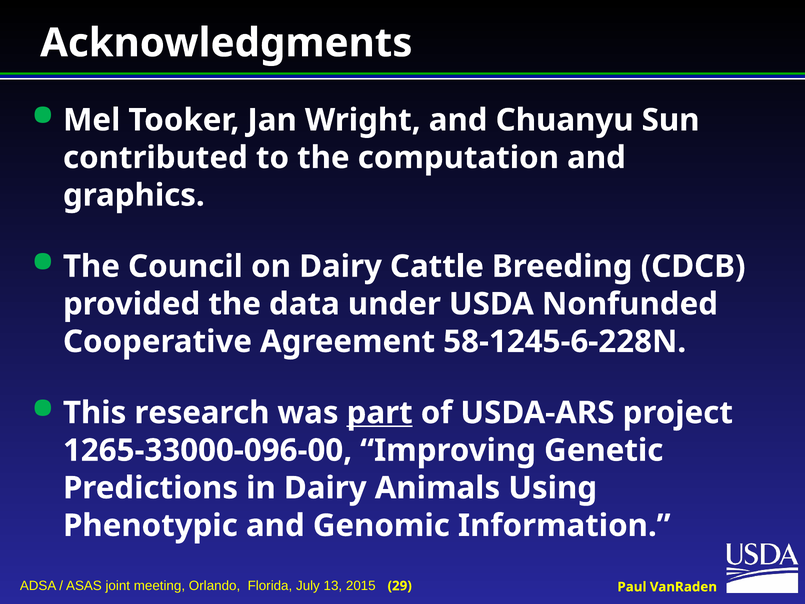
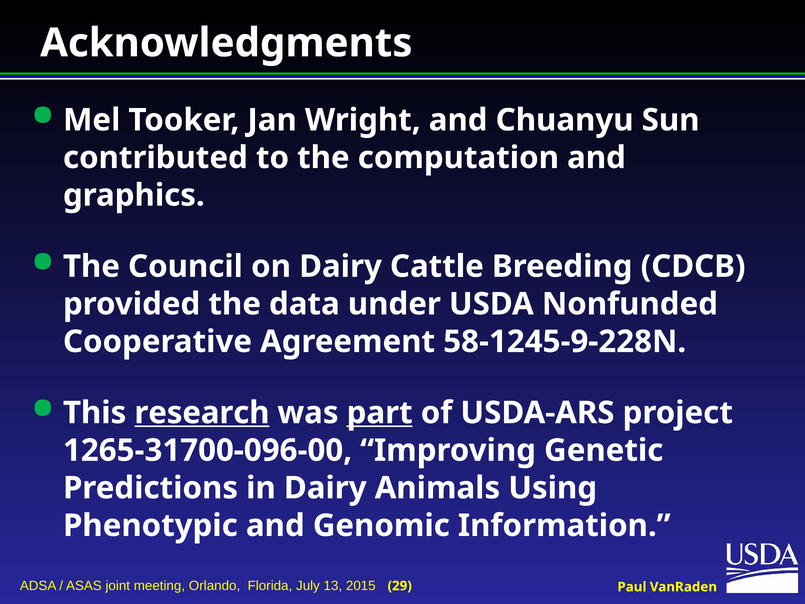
58-1245-6-228N: 58-1245-6-228N -> 58-1245-9-228N
research underline: none -> present
1265-33000-096-00: 1265-33000-096-00 -> 1265-31700-096-00
